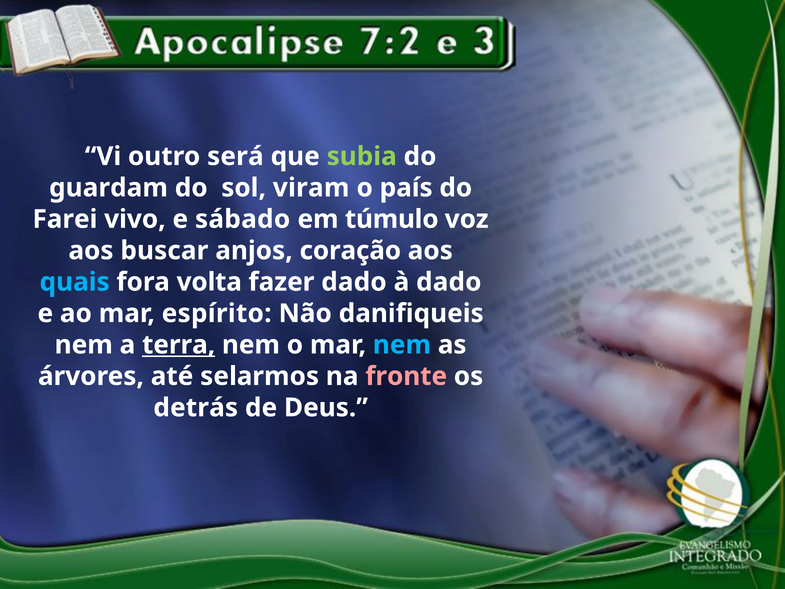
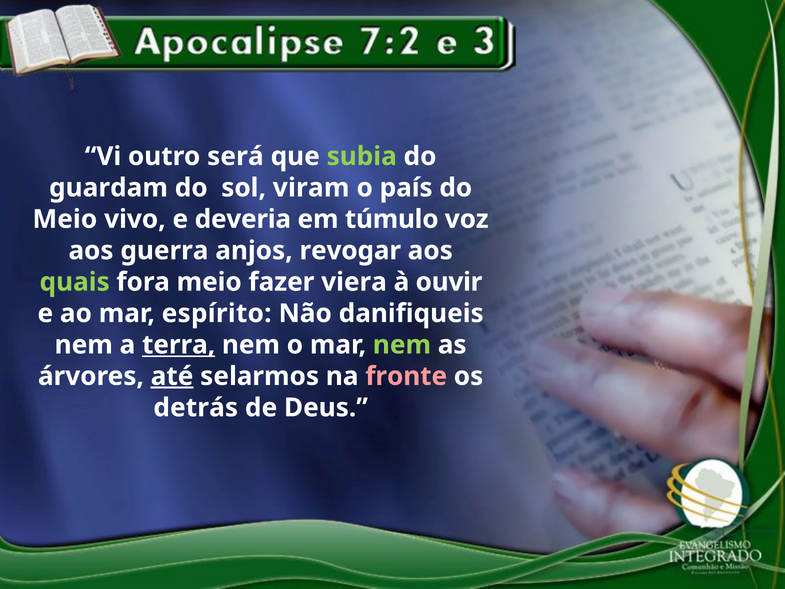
Farei at (65, 219): Farei -> Meio
sábado: sábado -> deveria
buscar: buscar -> guerra
coração: coração -> revogar
quais colour: light blue -> light green
fora volta: volta -> meio
fazer dado: dado -> viera
à dado: dado -> ouvir
nem at (402, 345) colour: light blue -> light green
até underline: none -> present
